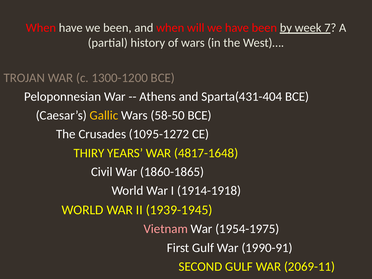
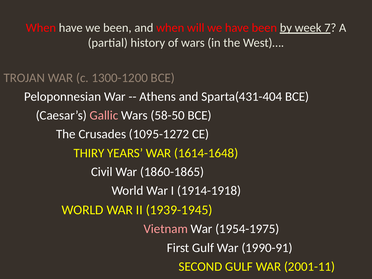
Gallic colour: yellow -> pink
4817-1648: 4817-1648 -> 1614-1648
2069-11: 2069-11 -> 2001-11
